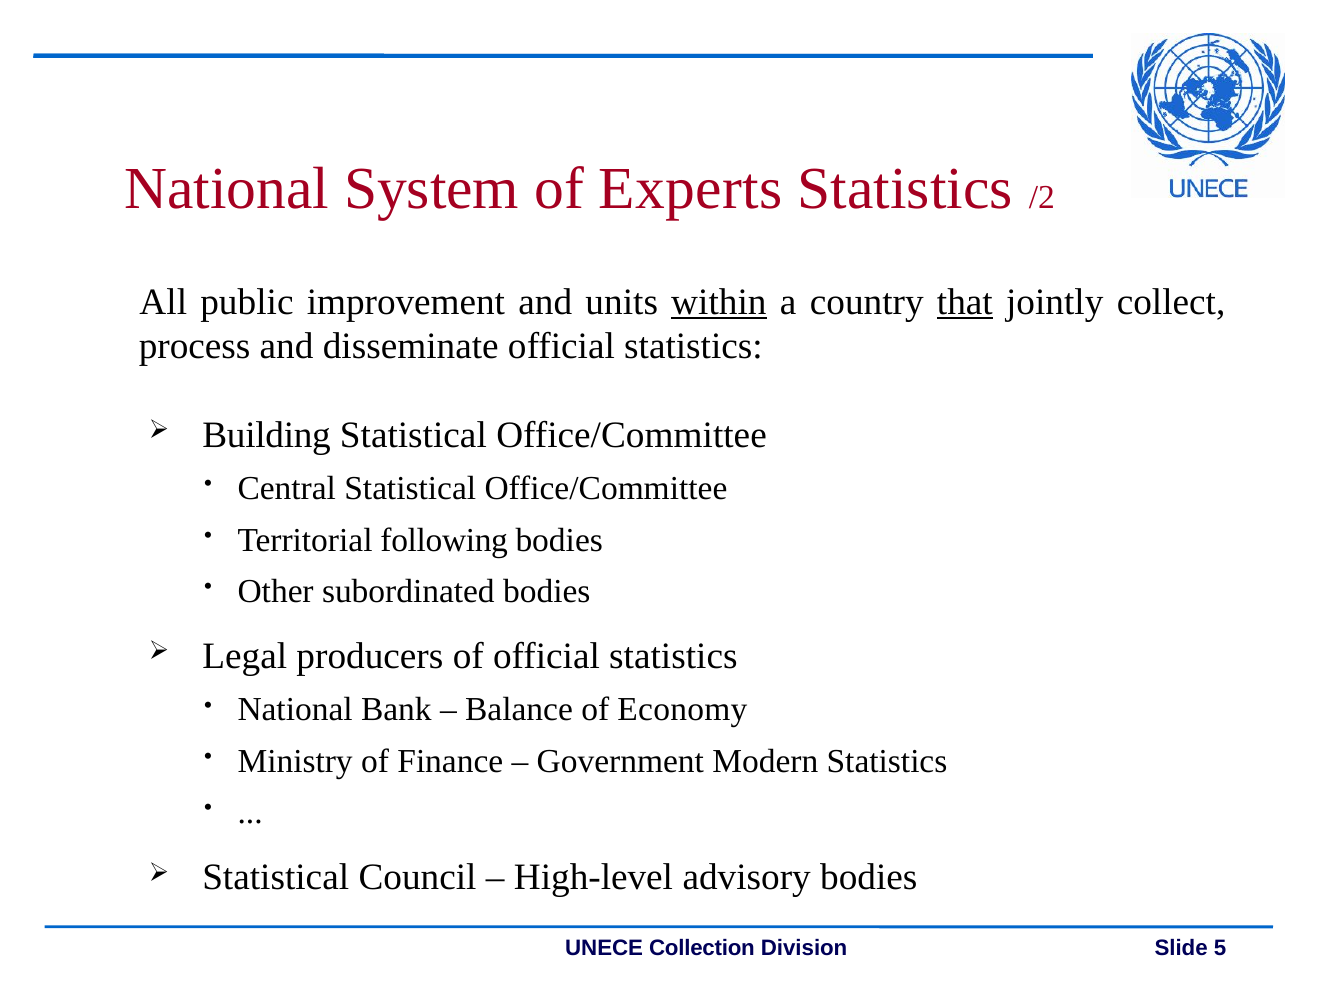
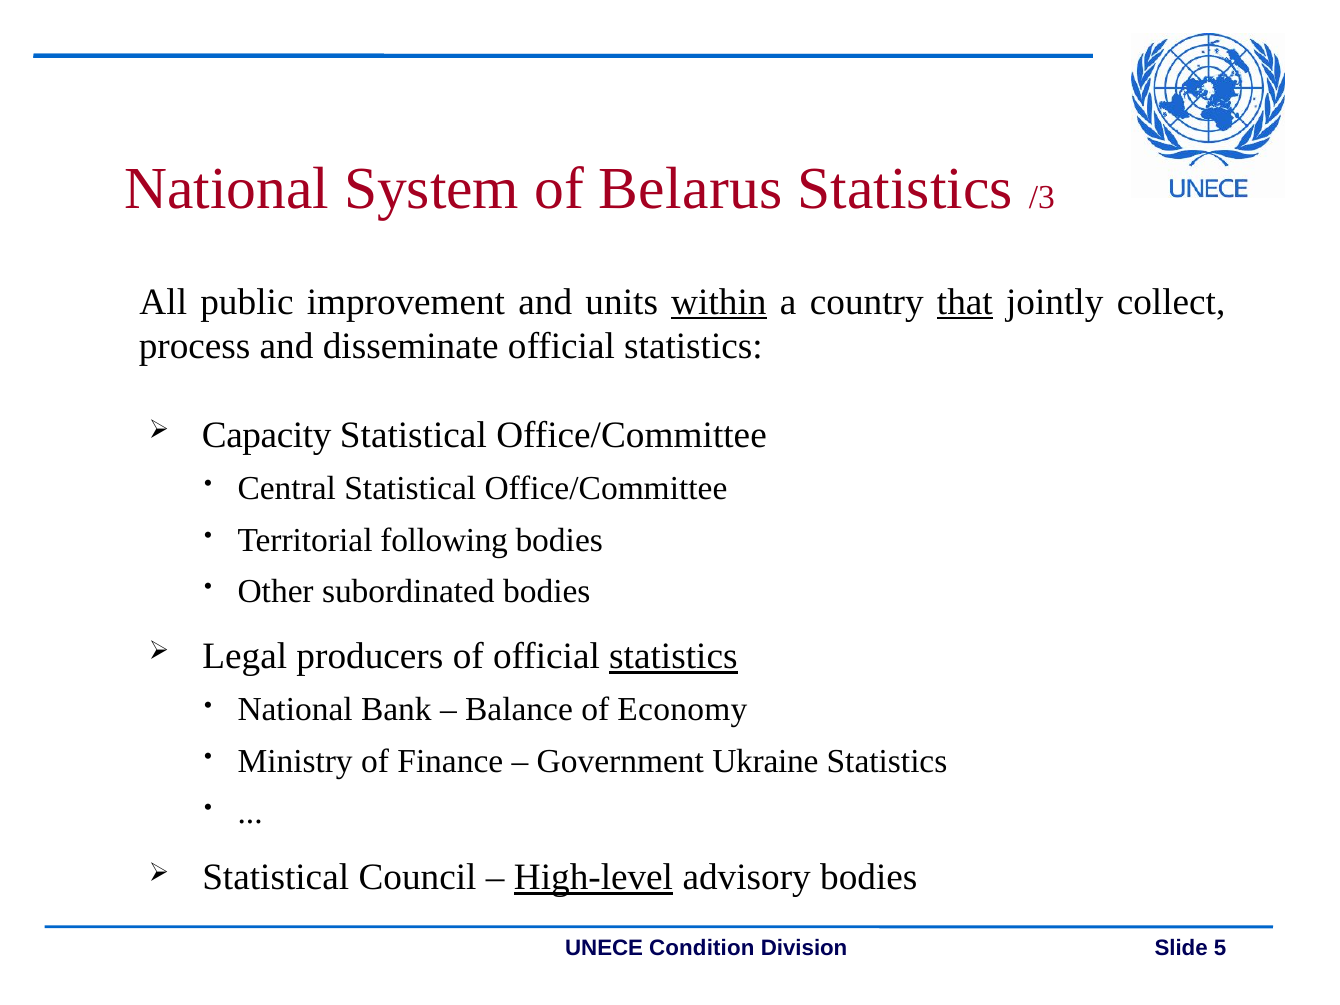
Experts: Experts -> Belarus
/2: /2 -> /3
Building: Building -> Capacity
statistics at (673, 656) underline: none -> present
Modern: Modern -> Ukraine
High-level underline: none -> present
Collection: Collection -> Condition
